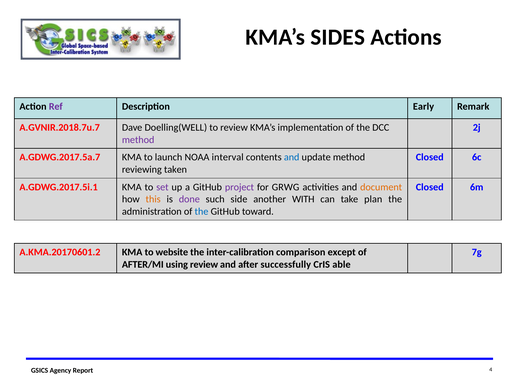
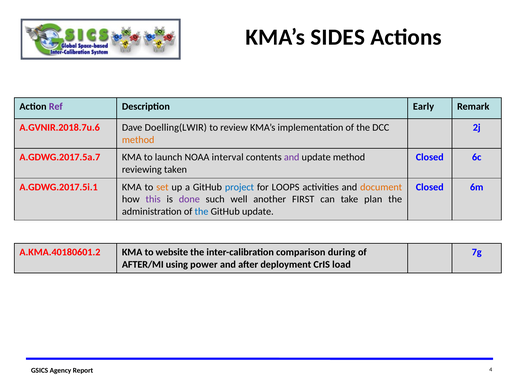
A.GVNIR.2018.7u.7: A.GVNIR.2018.7u.7 -> A.GVNIR.2018.7u.6
Doelling(WELL: Doelling(WELL -> Doelling(LWIR
method at (138, 140) colour: purple -> orange
and at (292, 157) colour: blue -> purple
set colour: purple -> orange
project colour: purple -> blue
GRWG: GRWG -> LOOPS
this colour: orange -> purple
side: side -> well
WITH: WITH -> FIRST
GitHub toward: toward -> update
A.KMA.20170601.2: A.KMA.20170601.2 -> A.KMA.40180601.2
except: except -> during
using review: review -> power
successfully: successfully -> deployment
able: able -> load
